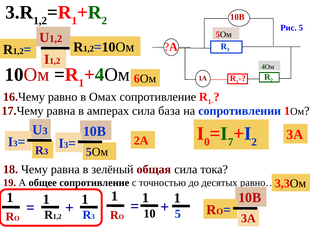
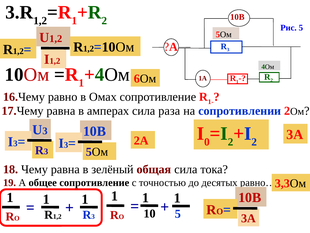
база: база -> раза
сопротивлении 1: 1 -> 2
7 at (231, 142): 7 -> 2
